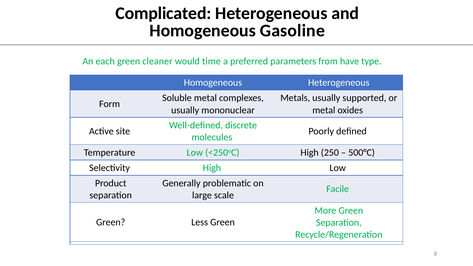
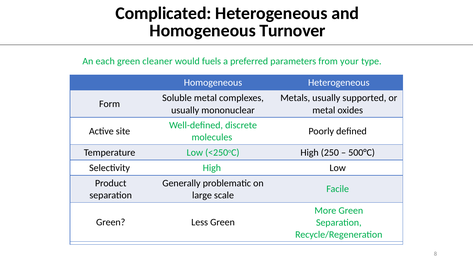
Gasoline: Gasoline -> Turnover
time: time -> fuels
have: have -> your
